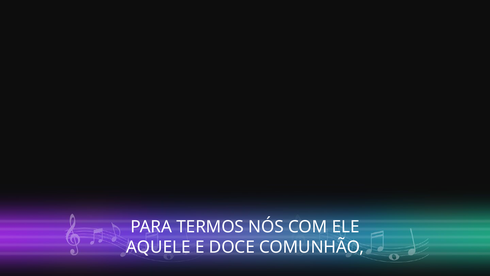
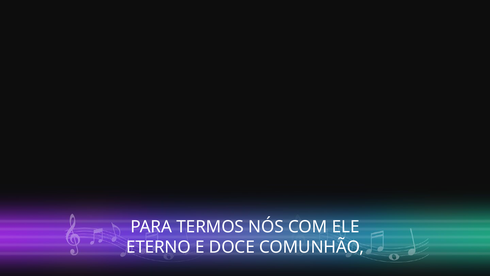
AQUELE: AQUELE -> ETERNO
